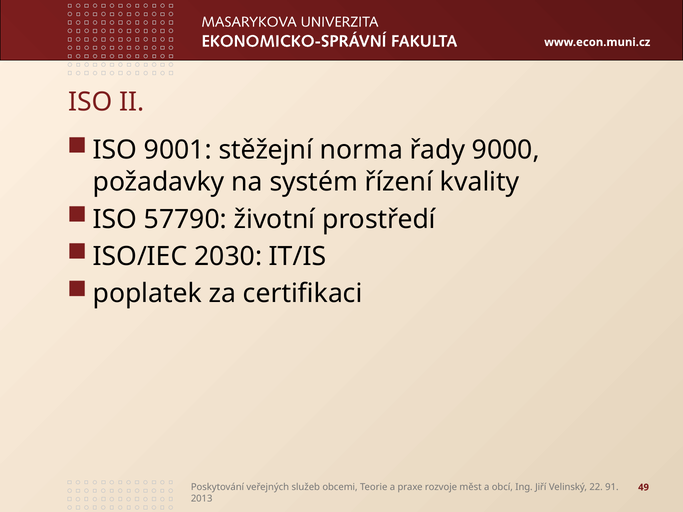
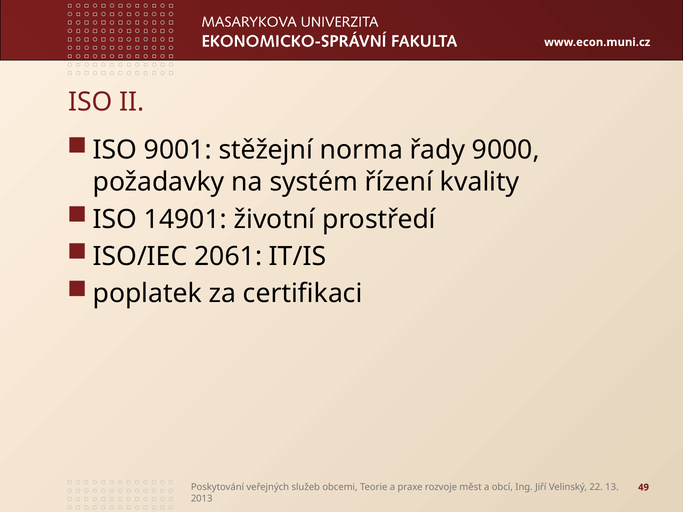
57790: 57790 -> 14901
2030: 2030 -> 2061
91: 91 -> 13
